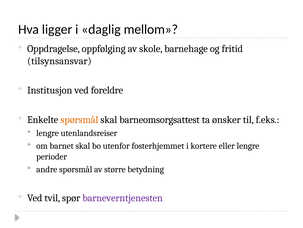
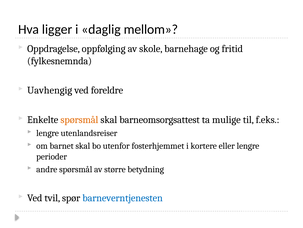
tilsynsansvar: tilsynsansvar -> fylkesnemnda
Institusjon: Institusjon -> Uavhengig
ønsker: ønsker -> mulige
barneverntjenesten colour: purple -> blue
